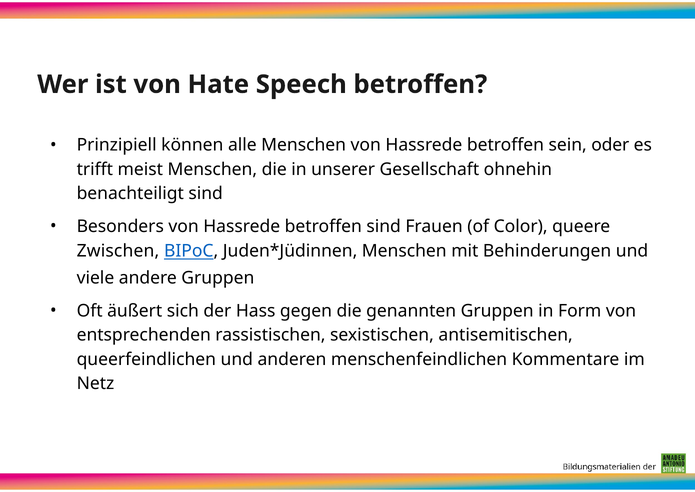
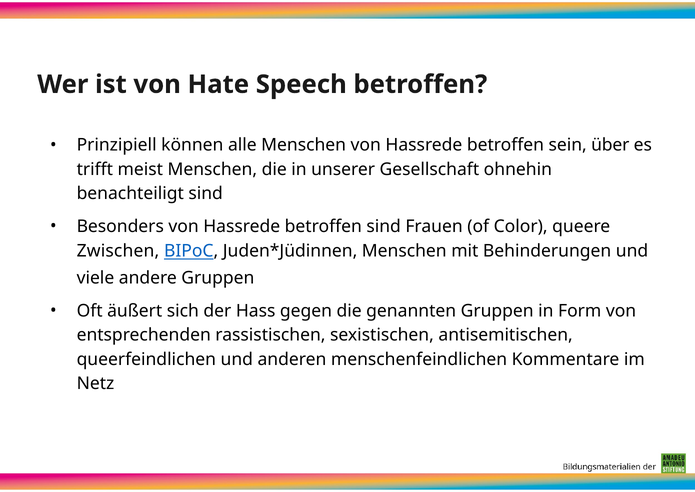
oder: oder -> über
